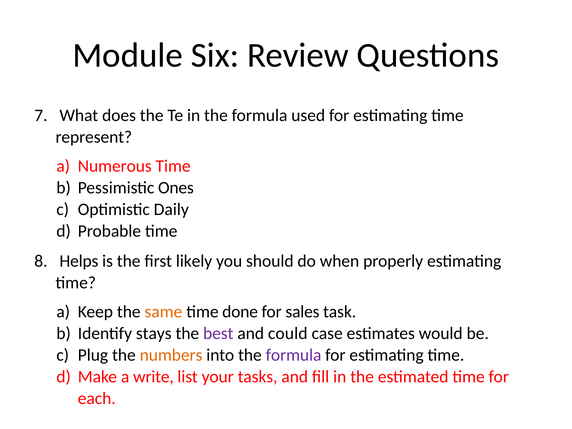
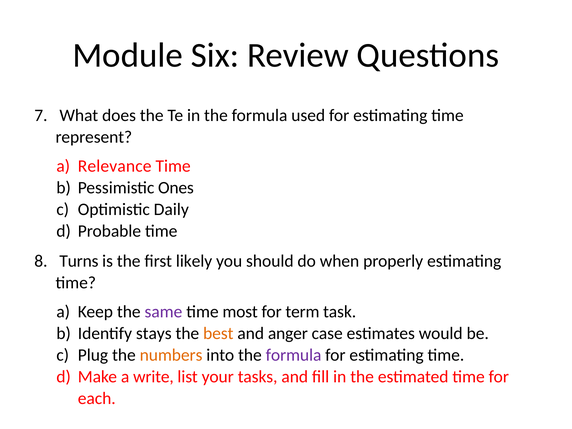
Numerous: Numerous -> Relevance
Helps: Helps -> Turns
same colour: orange -> purple
done: done -> most
sales: sales -> term
best colour: purple -> orange
could: could -> anger
